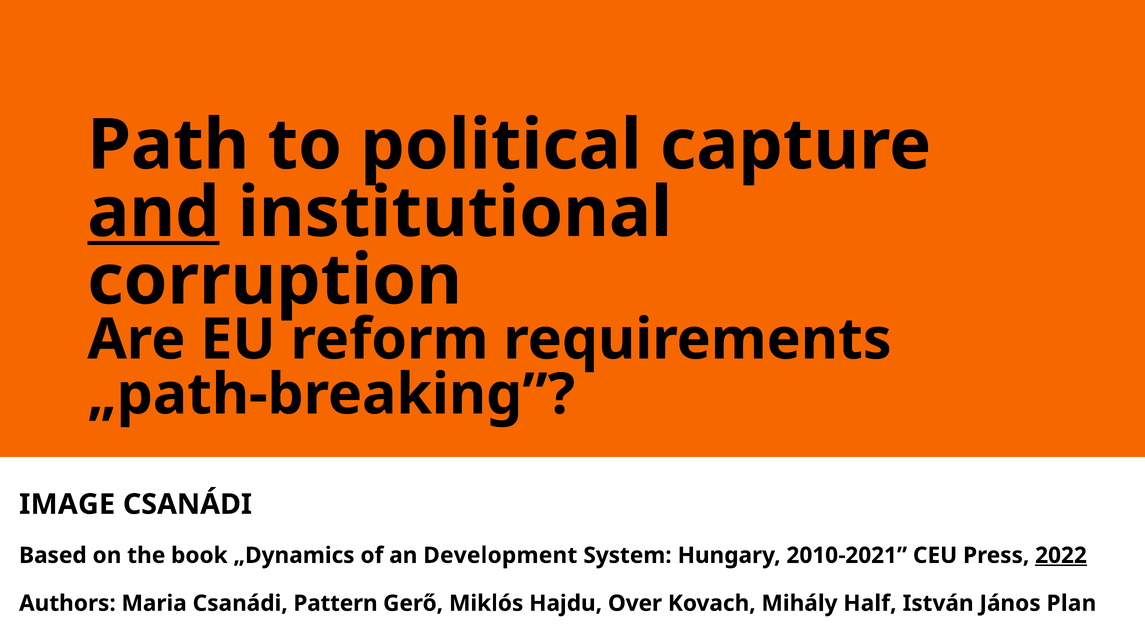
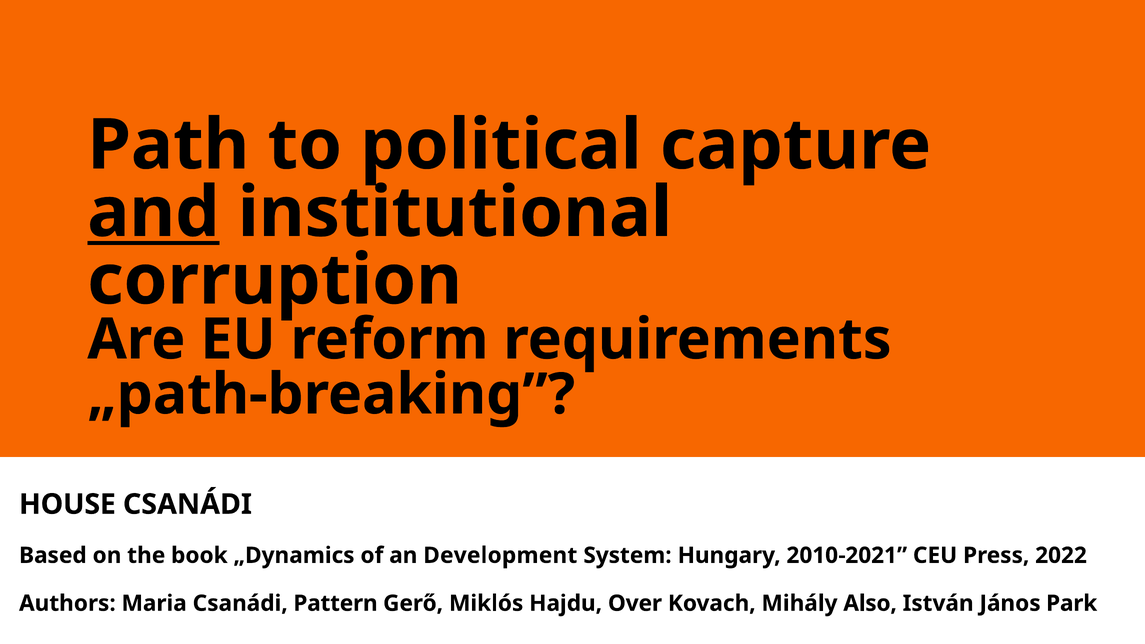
IMAGE: IMAGE -> HOUSE
2022 underline: present -> none
Half: Half -> Also
Plan: Plan -> Park
